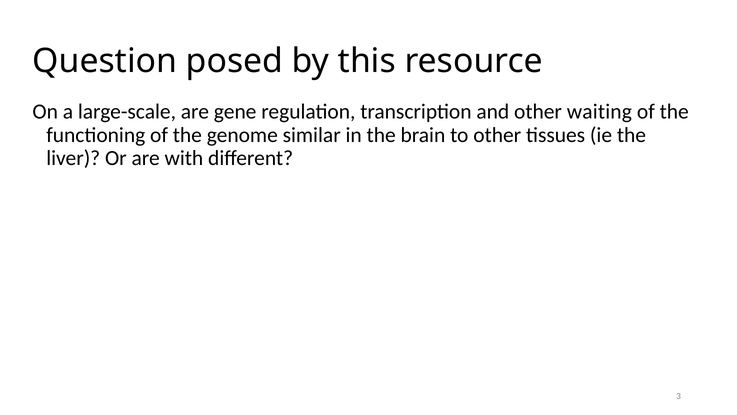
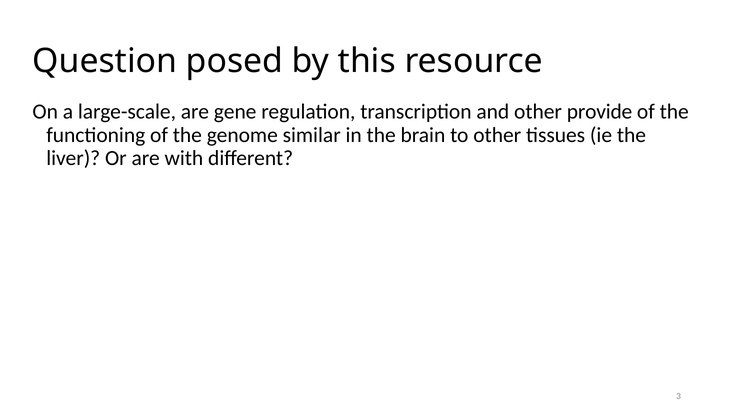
waiting: waiting -> provide
